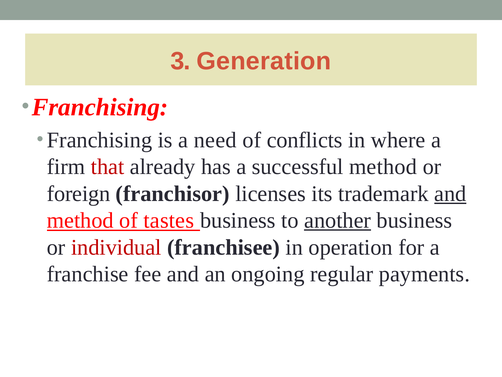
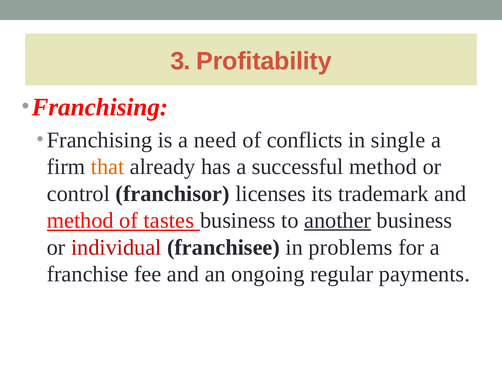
Generation: Generation -> Profitability
where: where -> single
that colour: red -> orange
foreign: foreign -> control
and at (450, 193) underline: present -> none
operation: operation -> problems
